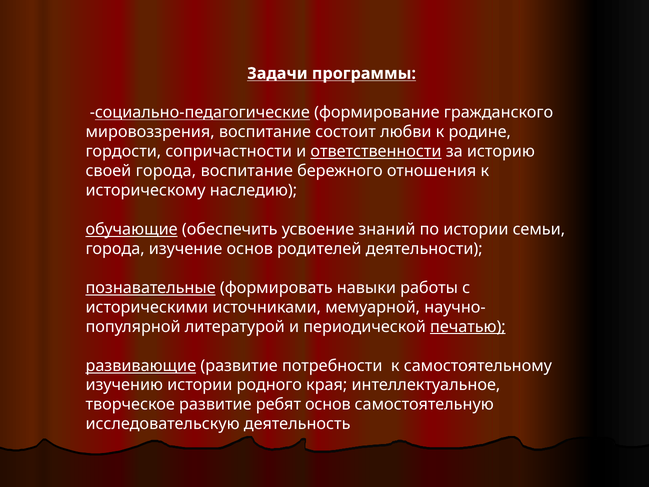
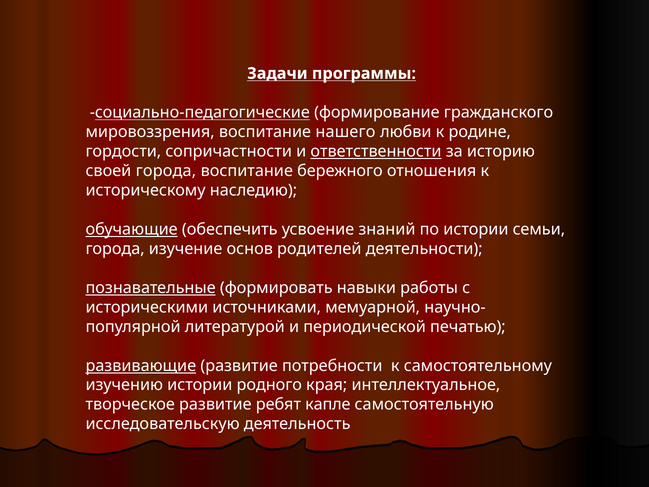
состоит: состоит -> нашего
печатью underline: present -> none
ребят основ: основ -> капле
